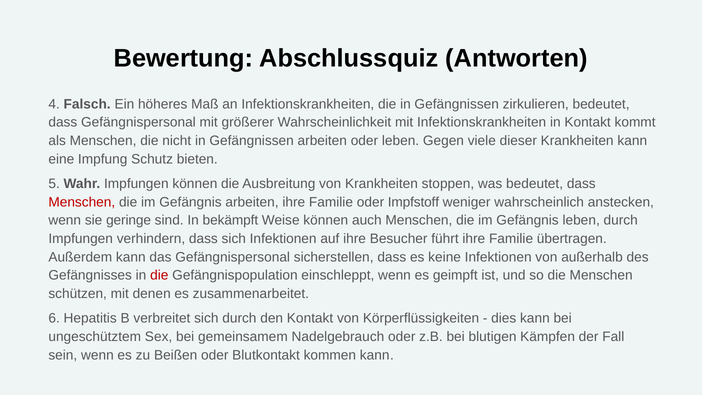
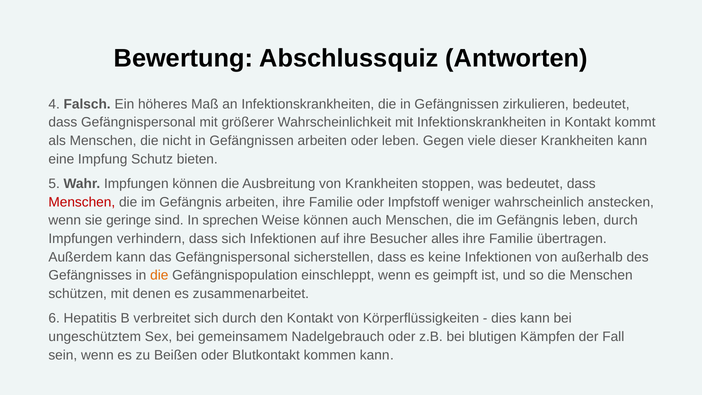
bekämpft: bekämpft -> sprechen
führt: führt -> alles
die at (159, 275) colour: red -> orange
